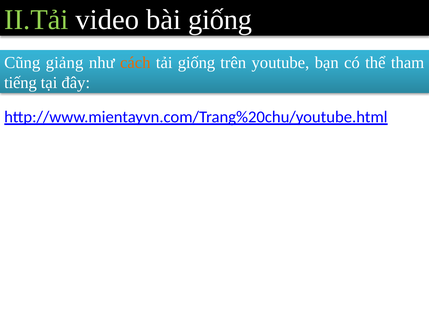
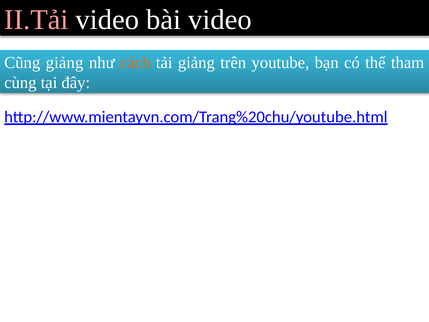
II.Tải colour: light green -> pink
bài giống: giống -> video
tải giống: giống -> giảng
tiếng: tiếng -> cùng
